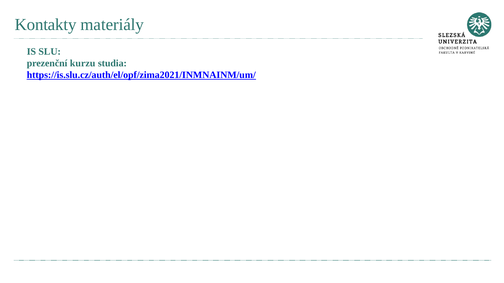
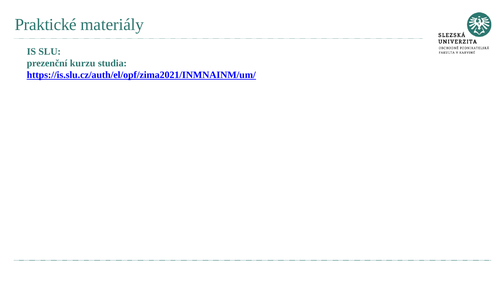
Kontakty: Kontakty -> Praktické
